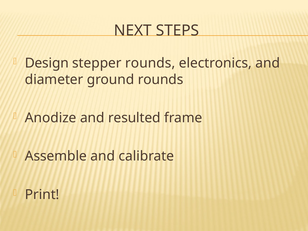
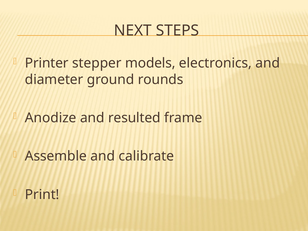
Design: Design -> Printer
stepper rounds: rounds -> models
